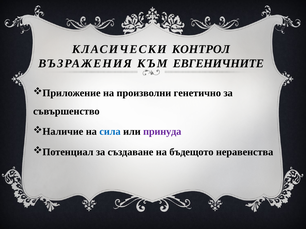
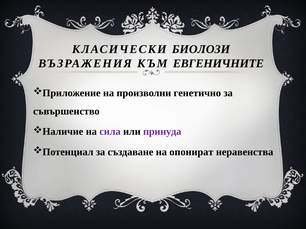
КОНТРОЛ: КОНТРОЛ -> БИОЛОЗИ
сила colour: blue -> purple
бъдещото: бъдещото -> опонират
